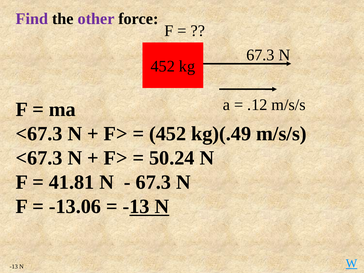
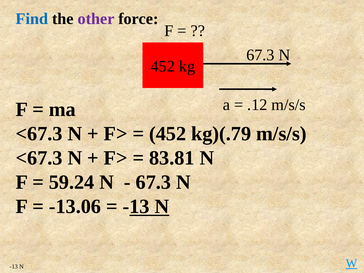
Find colour: purple -> blue
kg)(.49: kg)(.49 -> kg)(.79
50.24: 50.24 -> 83.81
41.81: 41.81 -> 59.24
